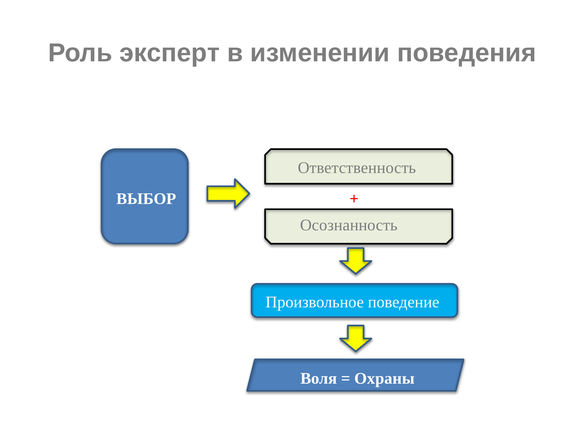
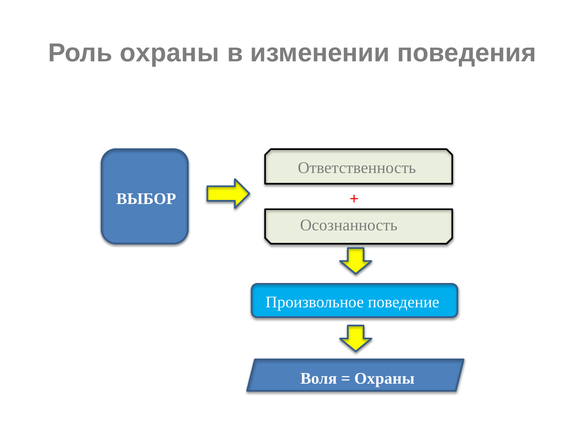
Роль эксперт: эксперт -> охраны
